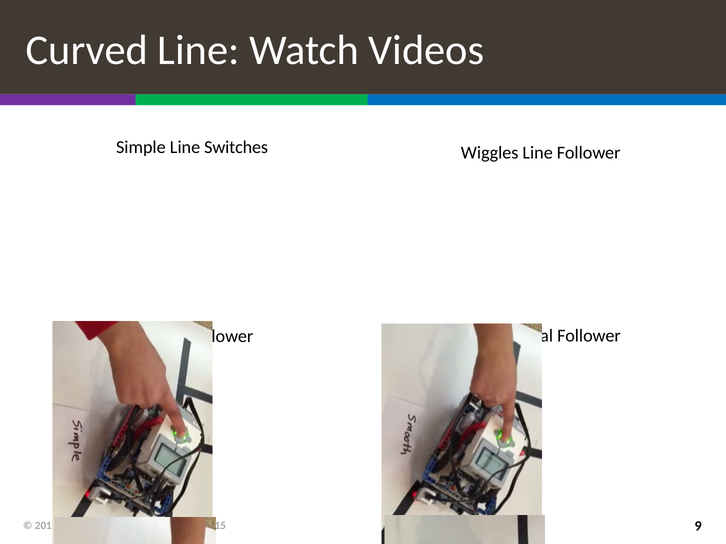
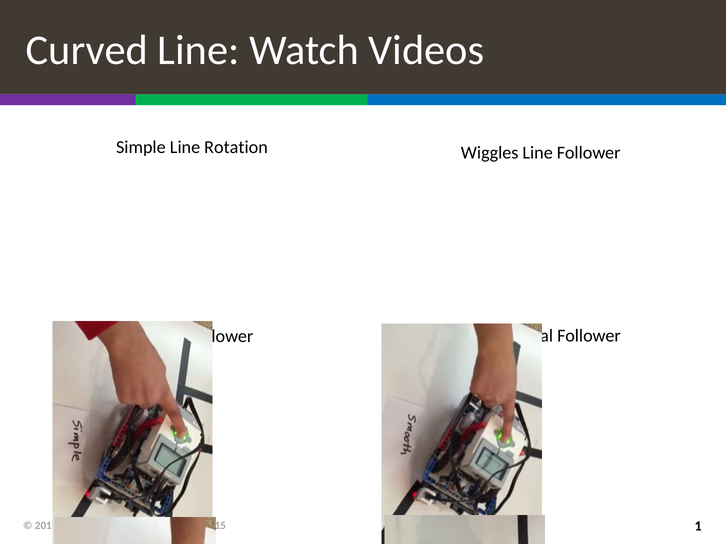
Switches: Switches -> Rotation
9: 9 -> 1
